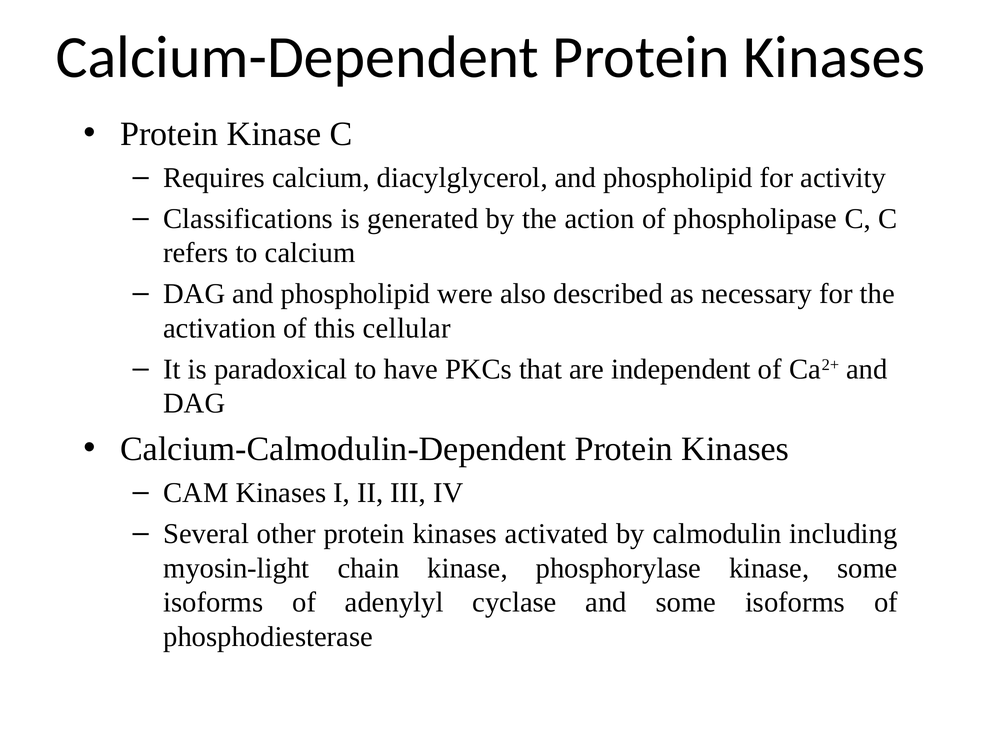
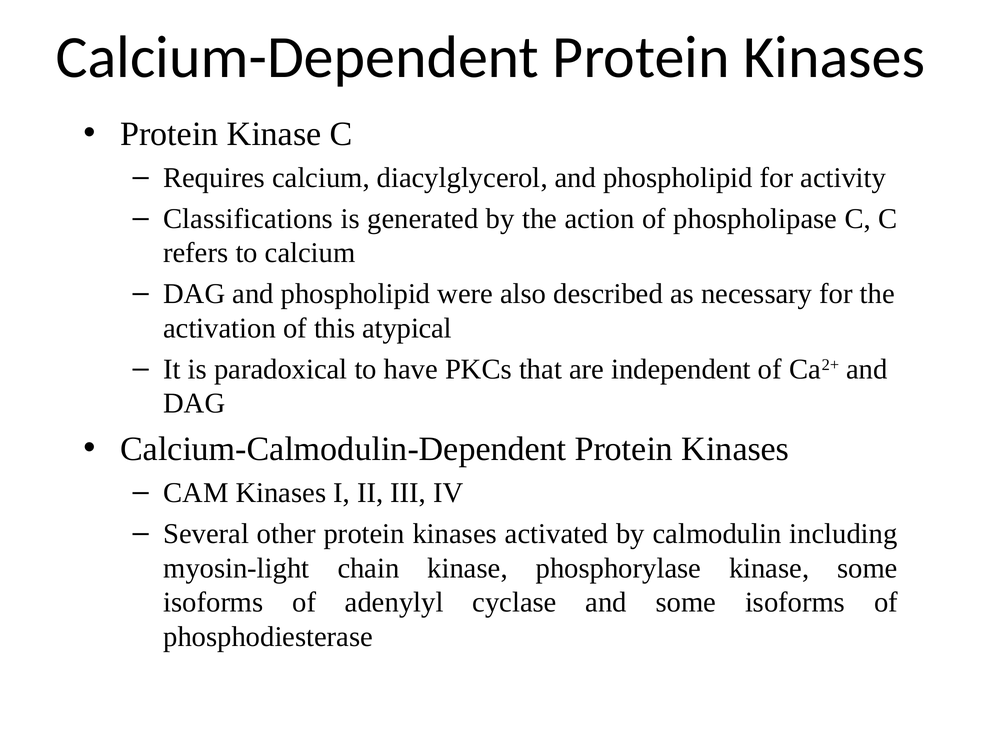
cellular: cellular -> atypical
